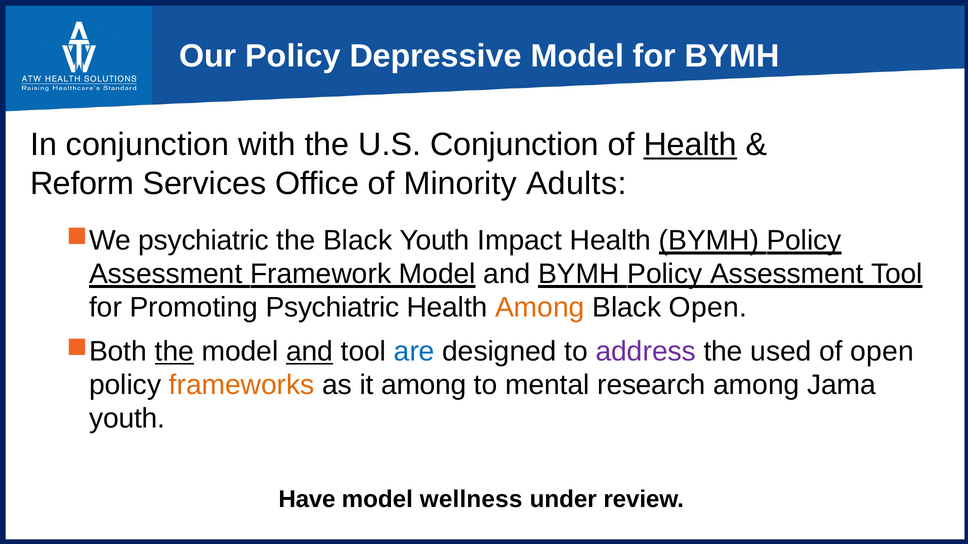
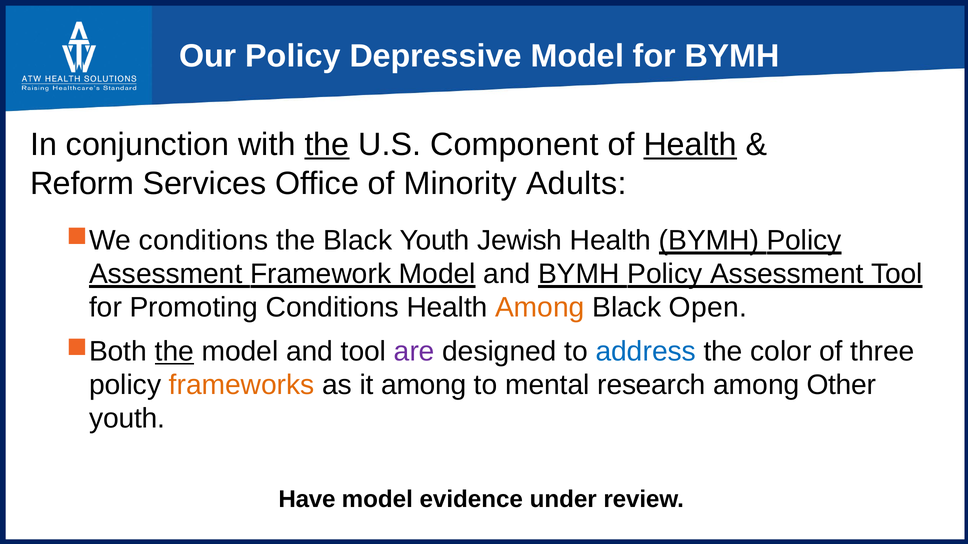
the at (327, 145) underline: none -> present
U.S Conjunction: Conjunction -> Component
psychiatric at (204, 241): psychiatric -> conditions
Impact: Impact -> Jewish
Promoting Psychiatric: Psychiatric -> Conditions
and at (310, 352) underline: present -> none
are colour: blue -> purple
address colour: purple -> blue
used: used -> color
of open: open -> three
Jama: Jama -> Other
wellness: wellness -> evidence
